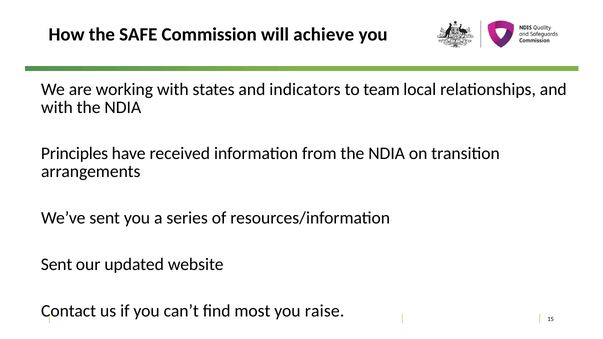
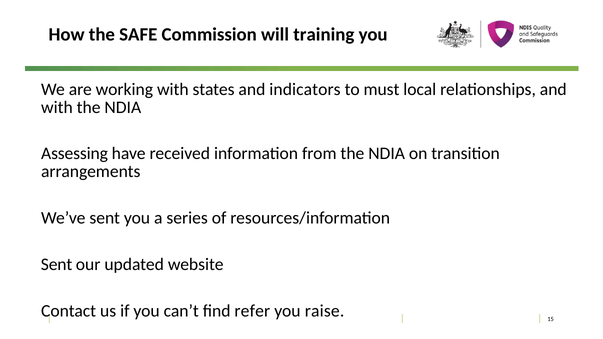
achieve: achieve -> training
team: team -> must
Principles: Principles -> Assessing
most: most -> refer
